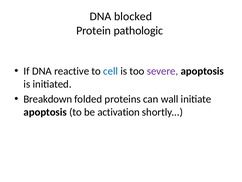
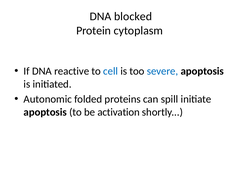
pathologic: pathologic -> cytoplasm
severe colour: purple -> blue
Breakdown: Breakdown -> Autonomic
wall: wall -> spill
